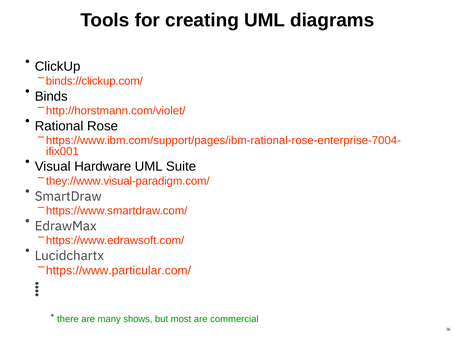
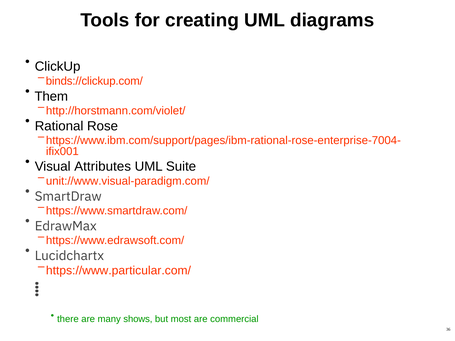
Binds: Binds -> Them
Hardware: Hardware -> Attributes
they://www.visual-paradigm.com/: they://www.visual-paradigm.com/ -> unit://www.visual-paradigm.com/
